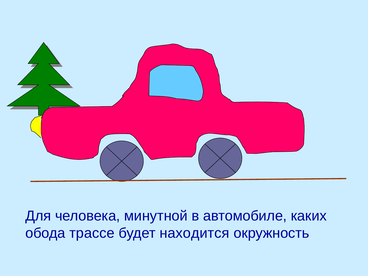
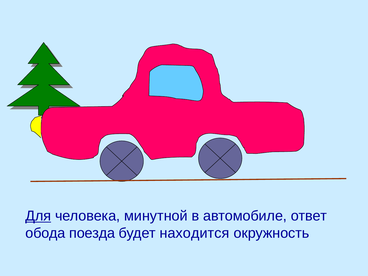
Для underline: none -> present
каких: каких -> ответ
трассе: трассе -> поезда
